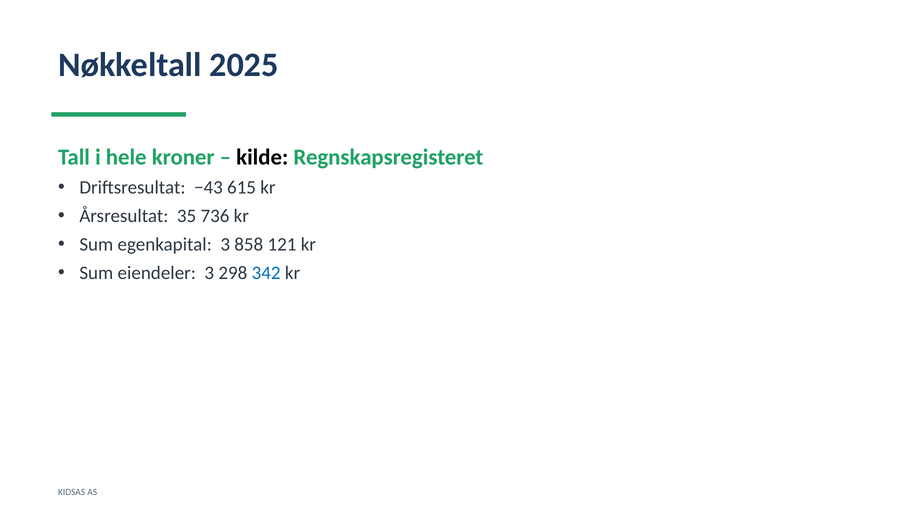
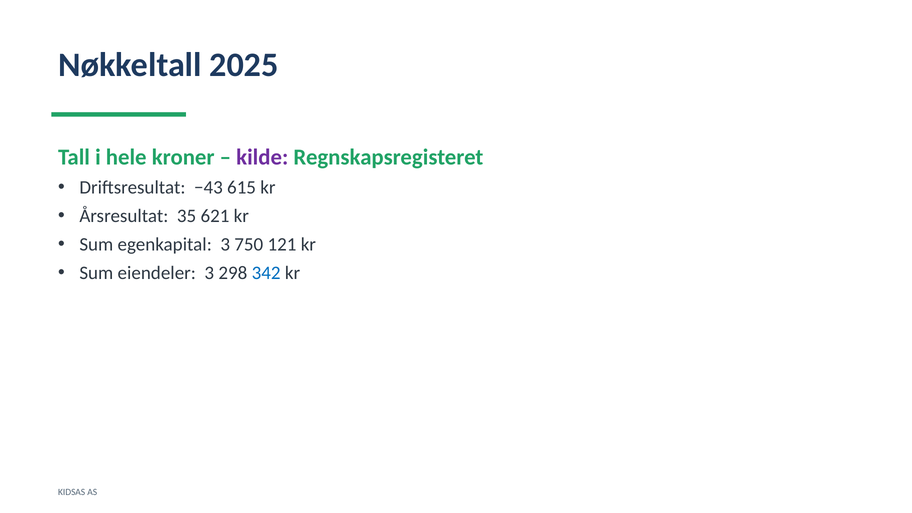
kilde colour: black -> purple
736: 736 -> 621
858: 858 -> 750
